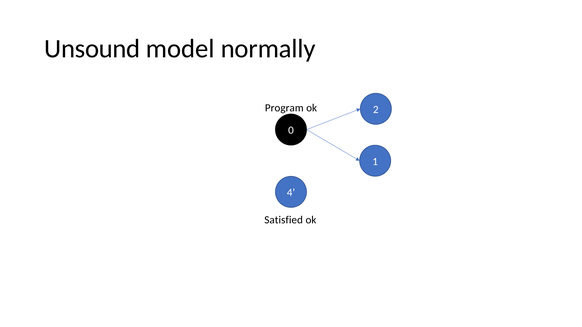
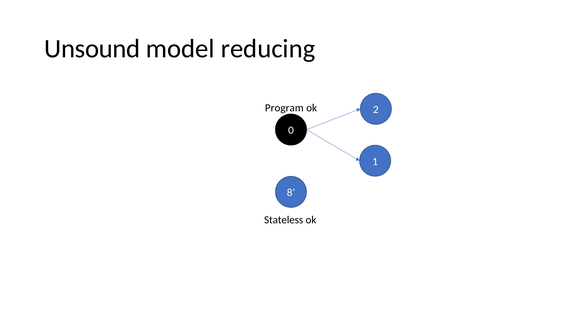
normally: normally -> reducing
4: 4 -> 8
Satisfied: Satisfied -> Stateless
